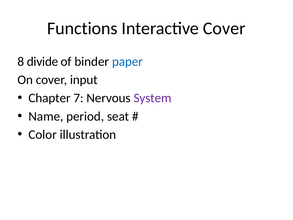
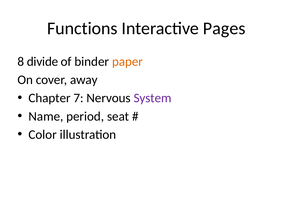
Interactive Cover: Cover -> Pages
paper colour: blue -> orange
input: input -> away
